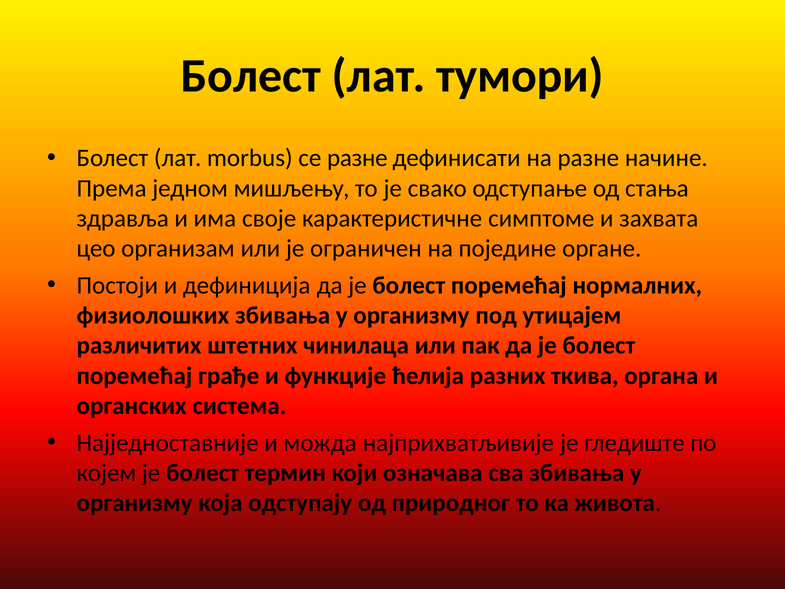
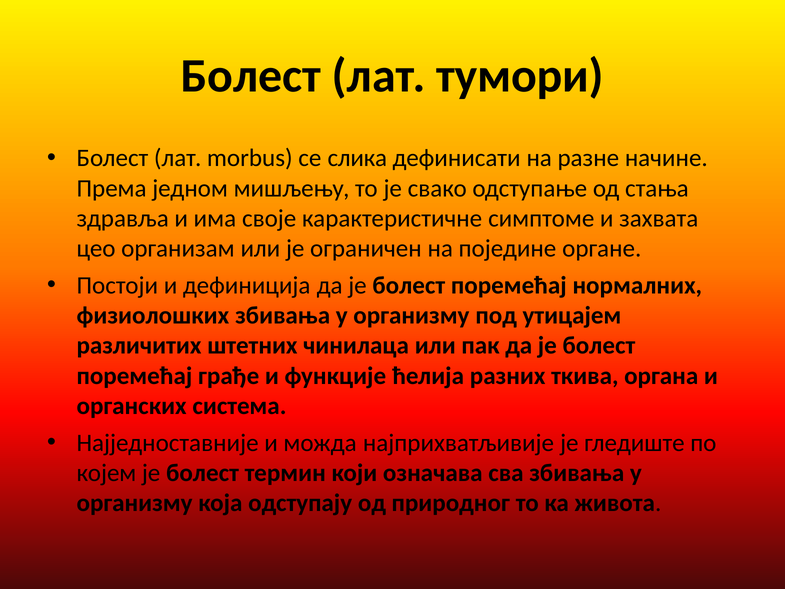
се разне: разне -> слика
